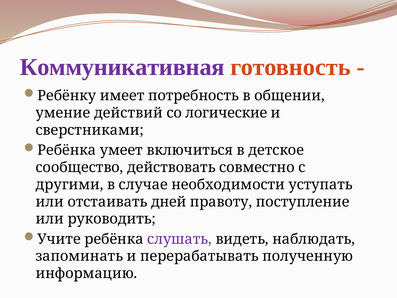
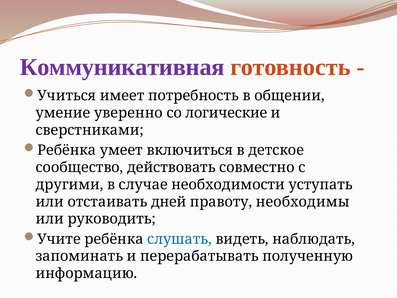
Ребёнку: Ребёнку -> Учиться
действий: действий -> уверенно
поступление: поступление -> необходимы
слушать colour: purple -> blue
